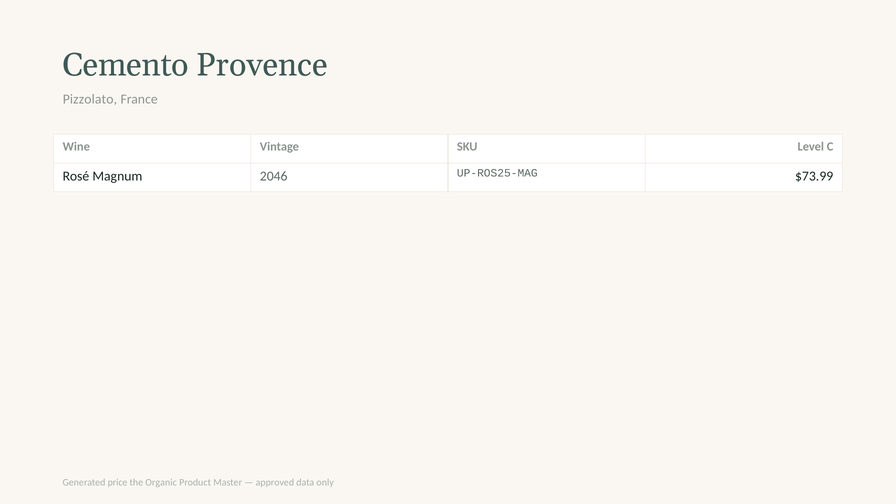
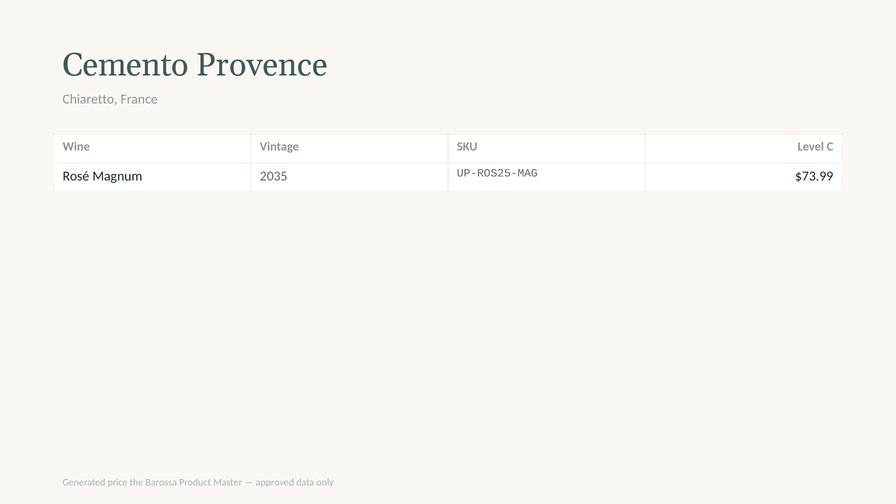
Pizzolato: Pizzolato -> Chiaretto
2046: 2046 -> 2035
Organic: Organic -> Barossa
